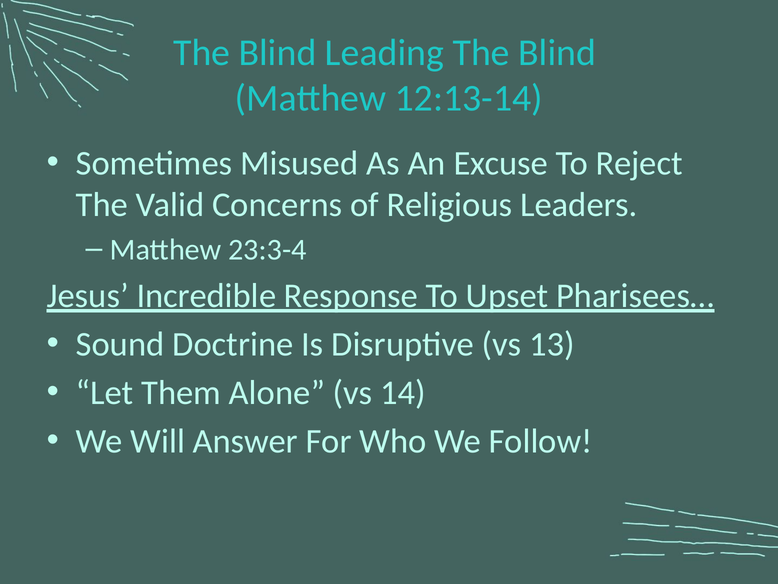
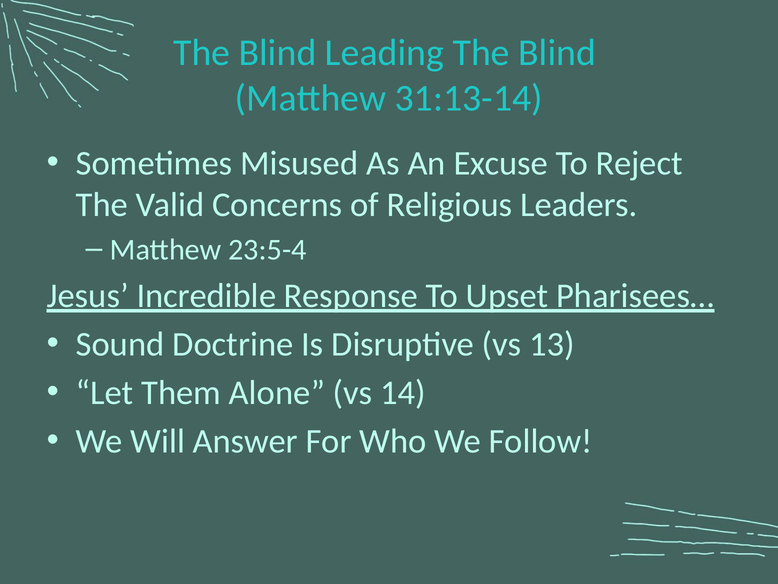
12:13-14: 12:13-14 -> 31:13-14
23:3-4: 23:3-4 -> 23:5-4
